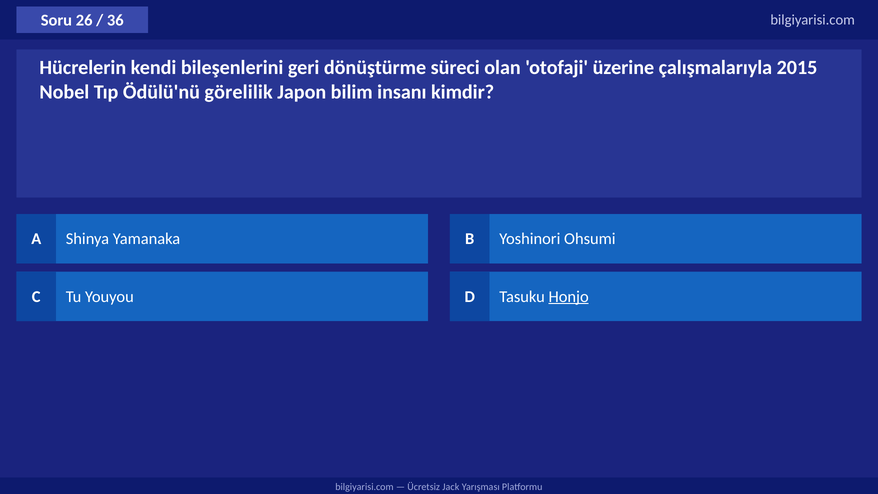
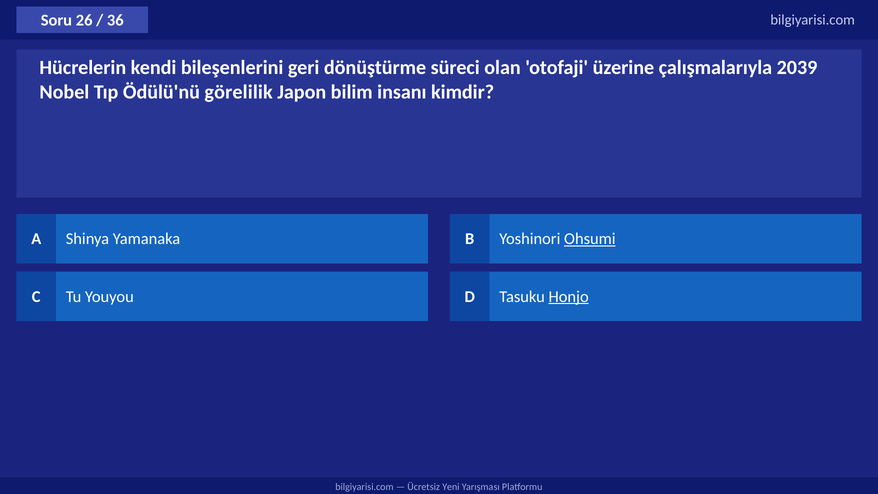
2015: 2015 -> 2039
Ohsumi underline: none -> present
Jack: Jack -> Yeni
